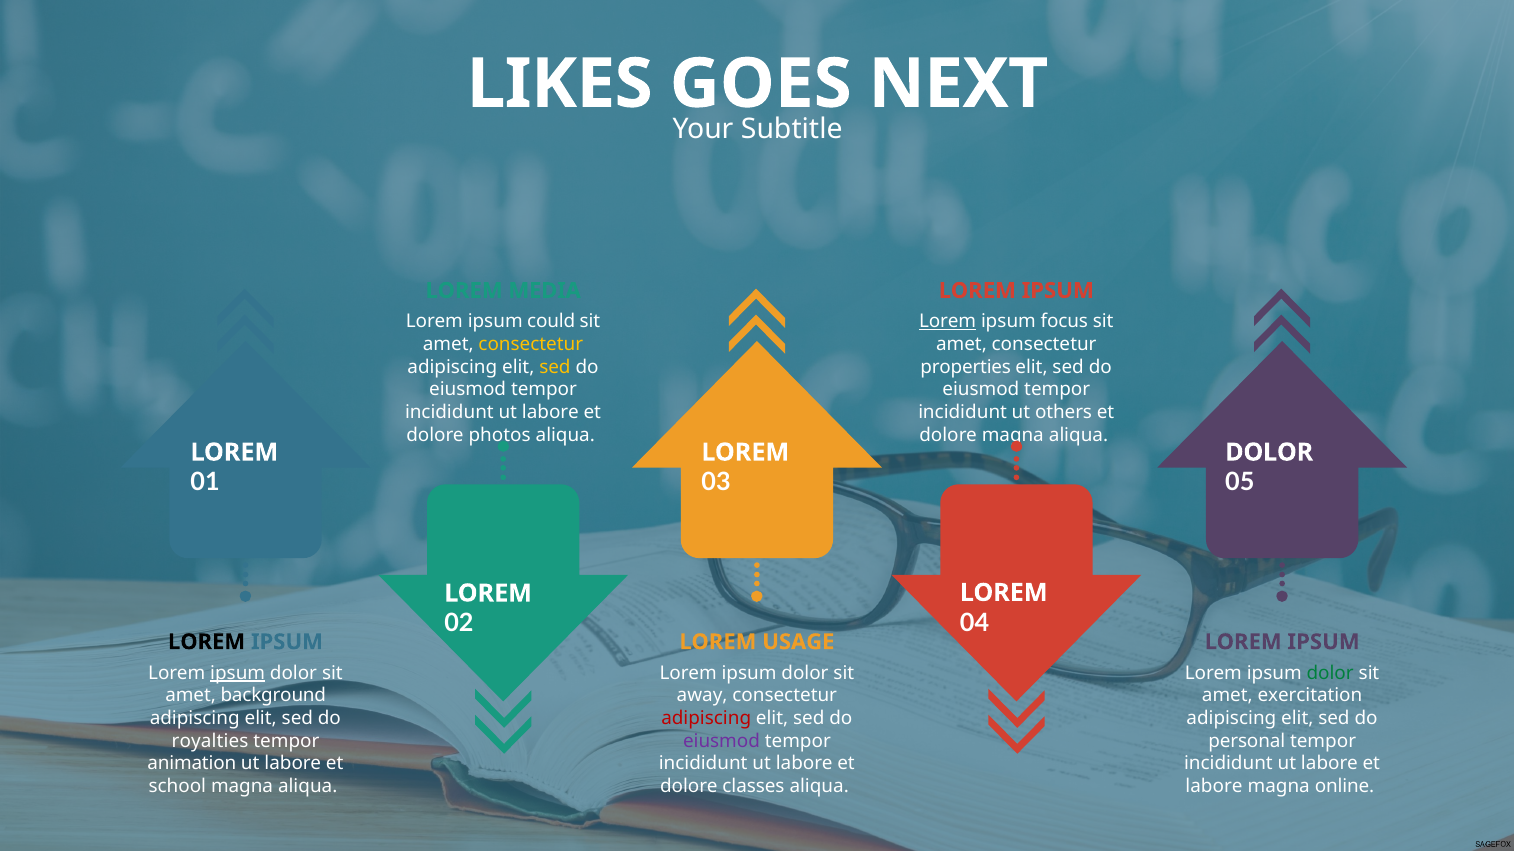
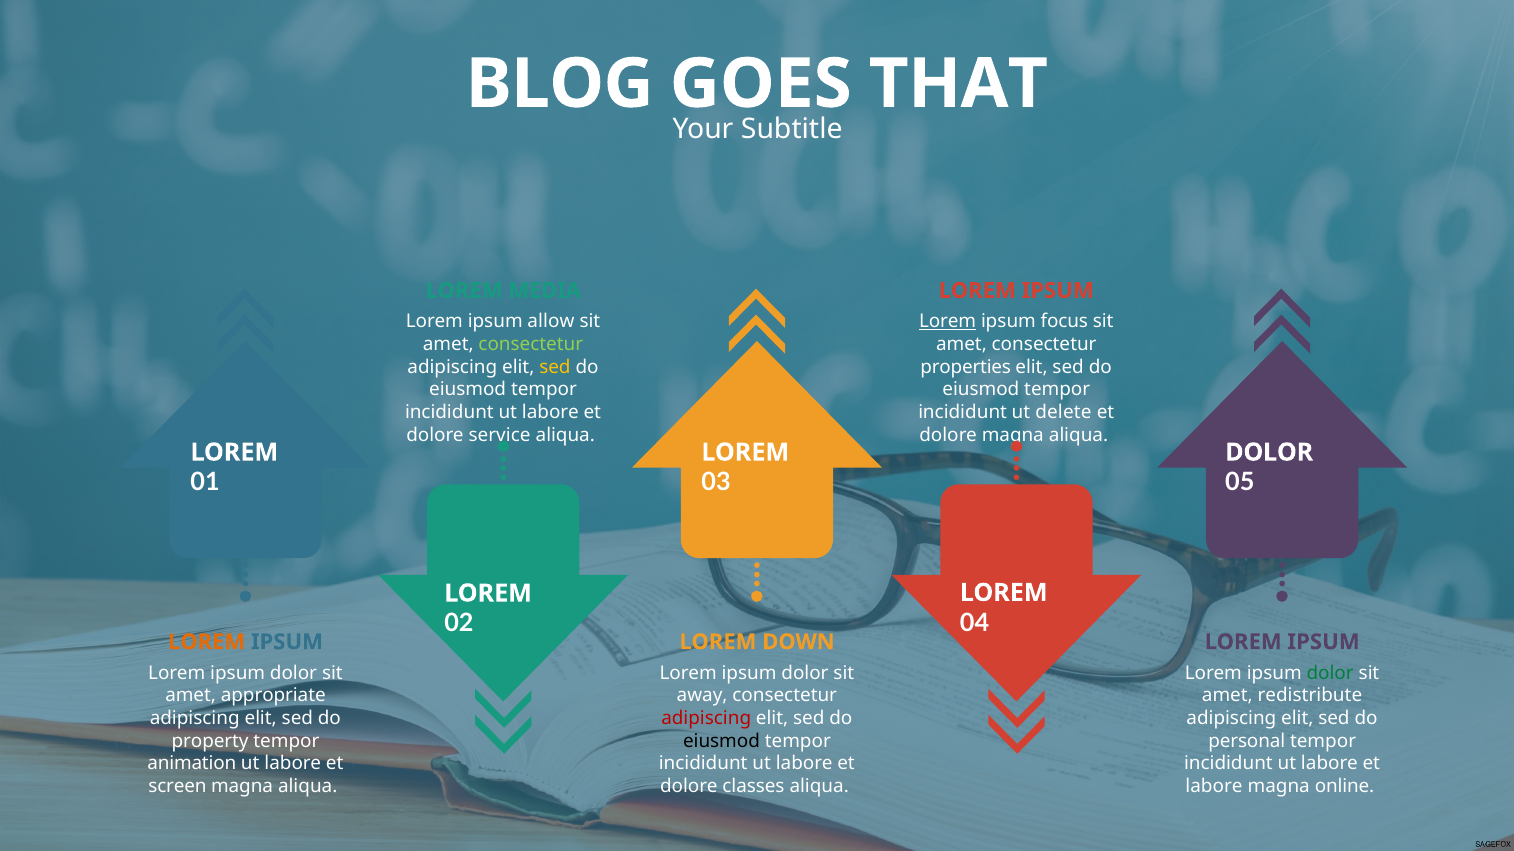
LIKES: LIKES -> BLOG
NEXT: NEXT -> THAT
could: could -> allow
consectetur at (531, 345) colour: yellow -> light green
others: others -> delete
photos: photos -> service
LOREM at (207, 642) colour: black -> orange
USAGE: USAGE -> DOWN
ipsum at (238, 673) underline: present -> none
background: background -> appropriate
exercitation: exercitation -> redistribute
royalties: royalties -> property
eiusmod at (721, 742) colour: purple -> black
school: school -> screen
